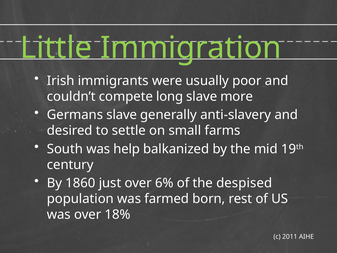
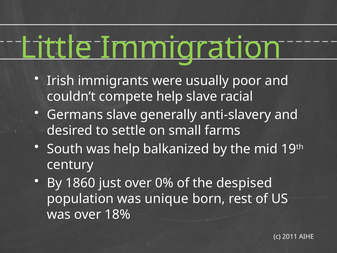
compete long: long -> help
more: more -> racial
6%: 6% -> 0%
farmed: farmed -> unique
